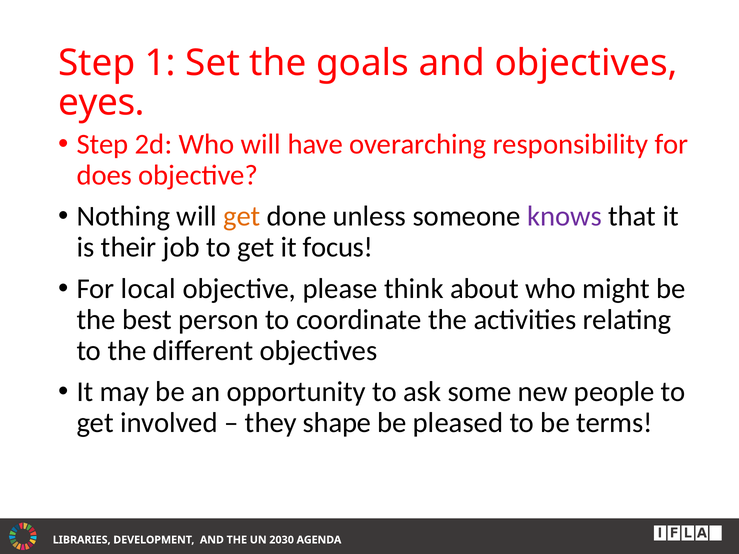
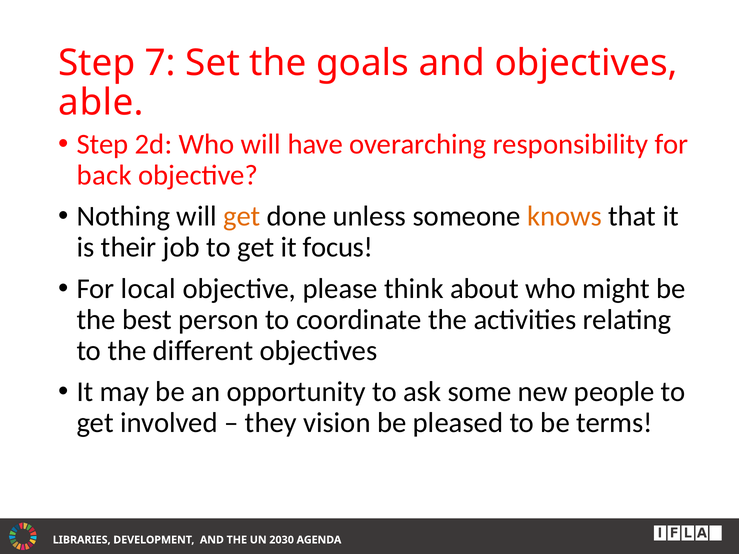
1: 1 -> 7
eyes: eyes -> able
does: does -> back
knows colour: purple -> orange
shape: shape -> vision
